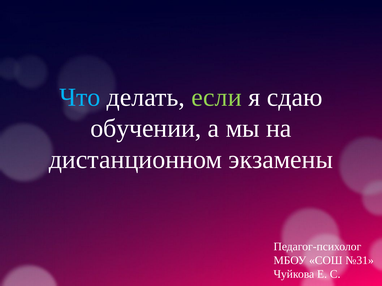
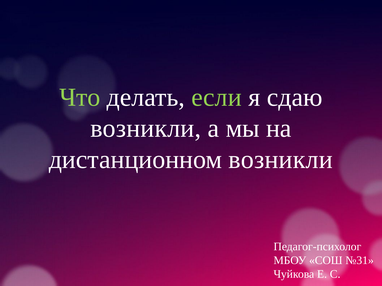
Что colour: light blue -> light green
обучении at (146, 129): обучении -> возникли
дистанционном экзамены: экзамены -> возникли
